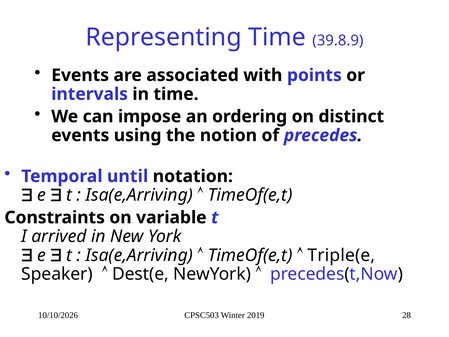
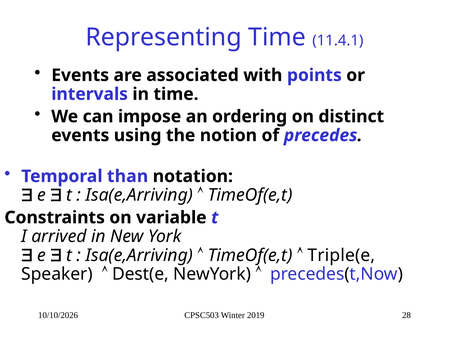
39.8.9: 39.8.9 -> 11.4.1
until: until -> than
